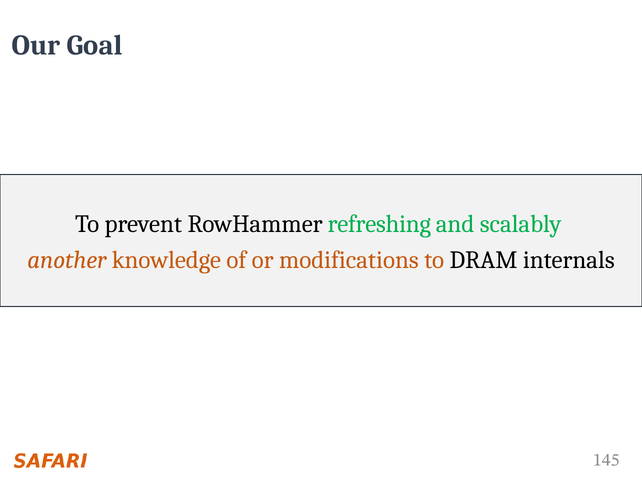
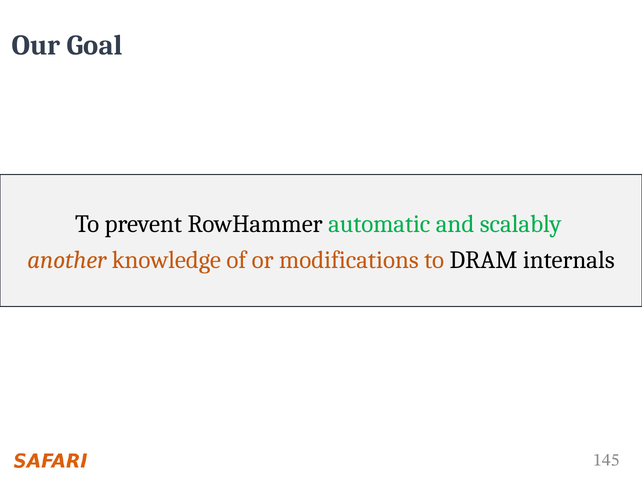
refreshing: refreshing -> automatic
